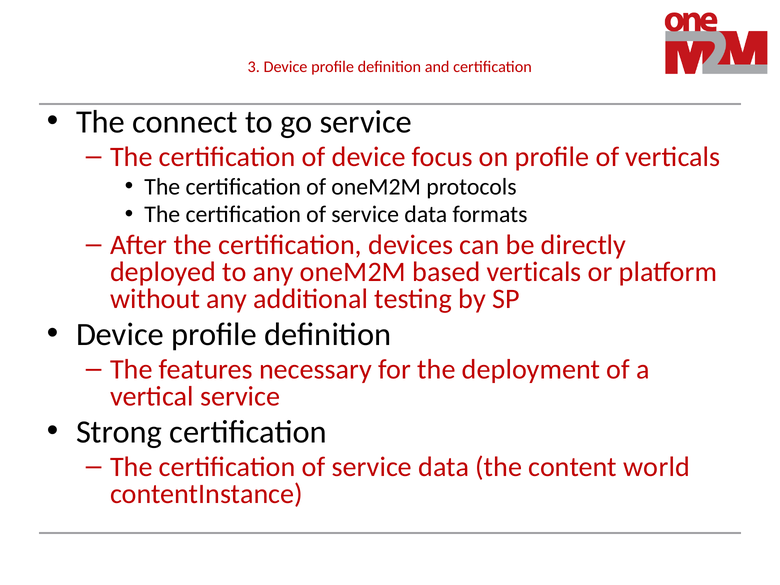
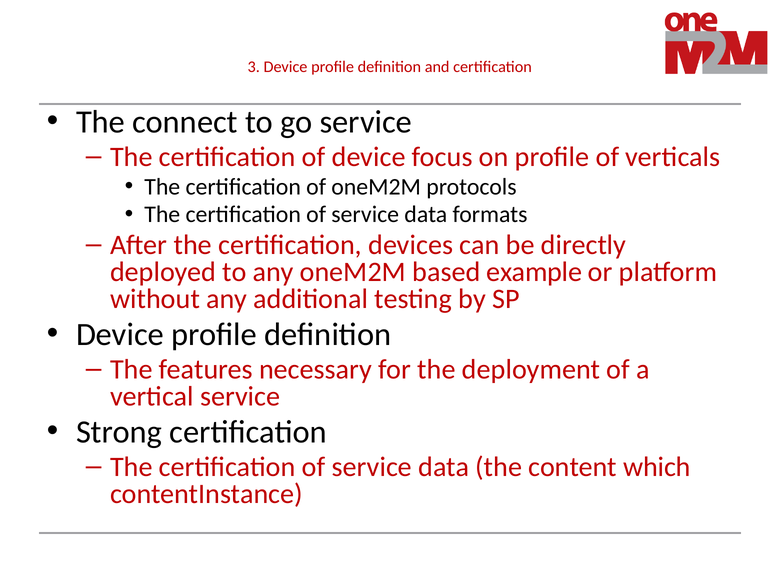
based verticals: verticals -> example
world: world -> which
